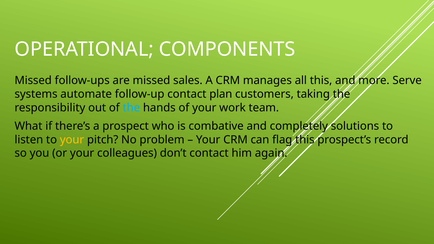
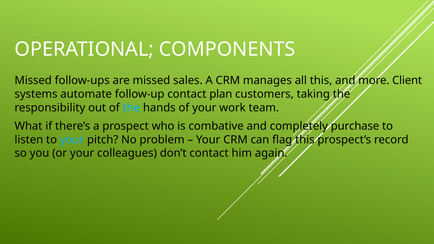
Serve: Serve -> Client
solutions: solutions -> purchase
your at (72, 140) colour: yellow -> light blue
